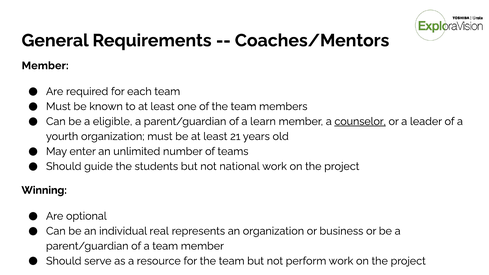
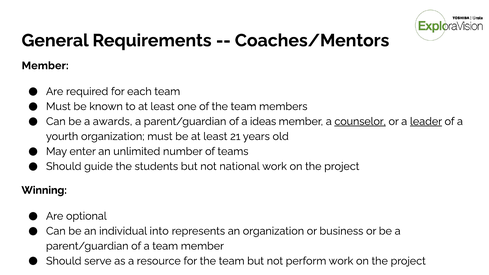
eligible: eligible -> awards
learn: learn -> ideas
leader underline: none -> present
real: real -> into
